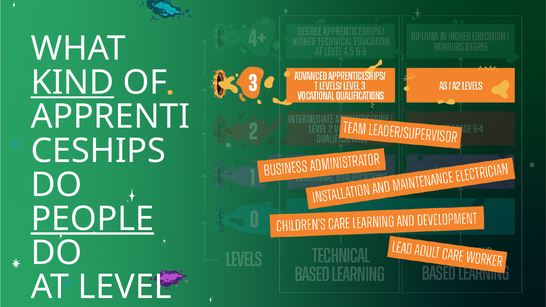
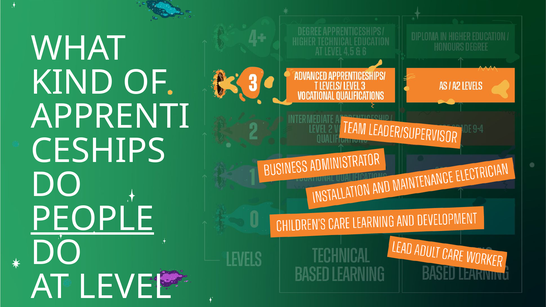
KIND underline: present -> none
